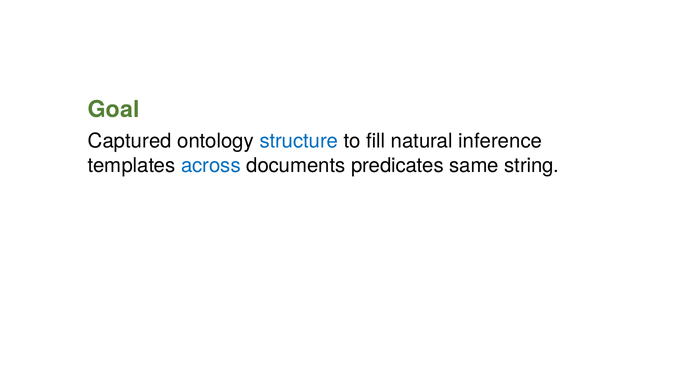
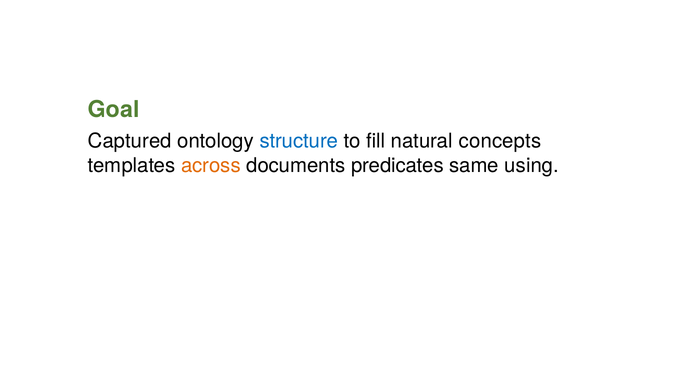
inference: inference -> concepts
across colour: blue -> orange
string: string -> using
